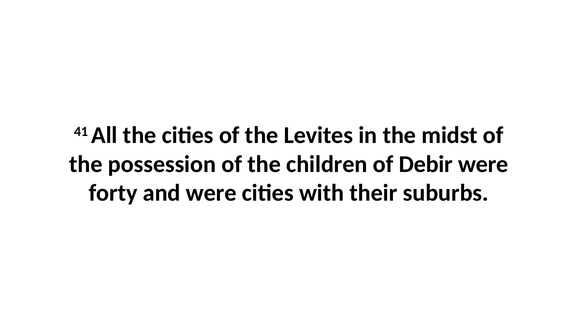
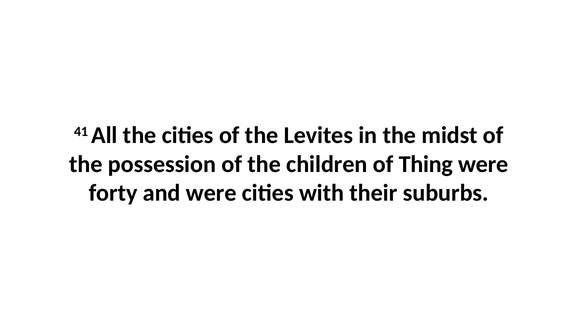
Debir: Debir -> Thing
